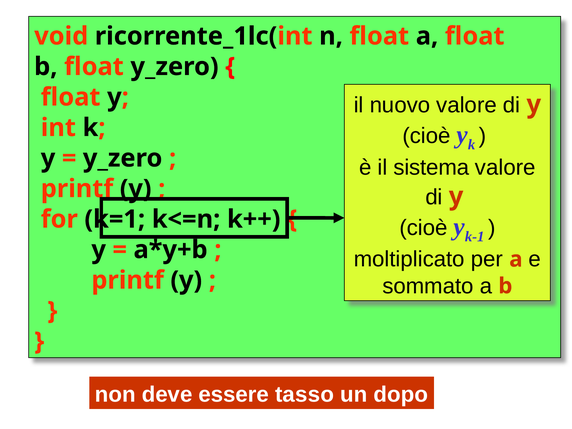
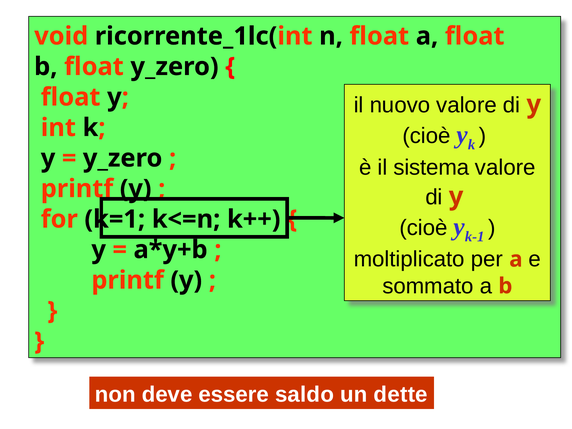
tasso: tasso -> saldo
dopo: dopo -> dette
